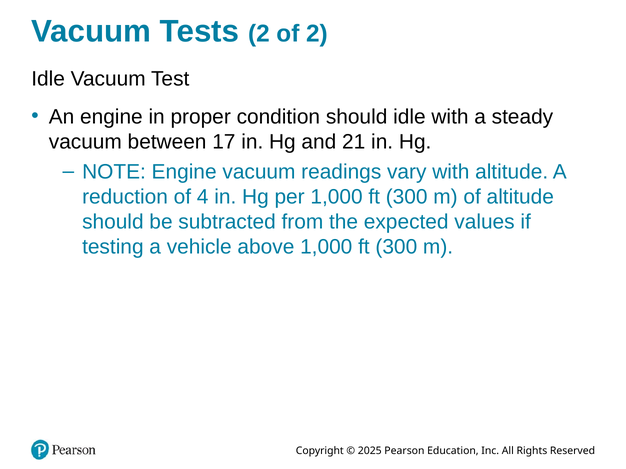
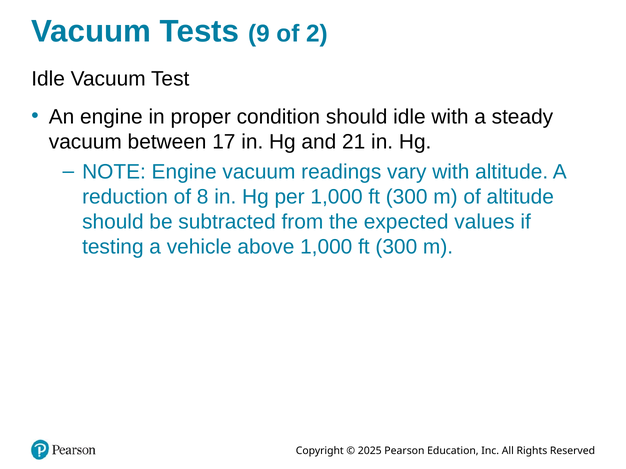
Tests 2: 2 -> 9
4: 4 -> 8
